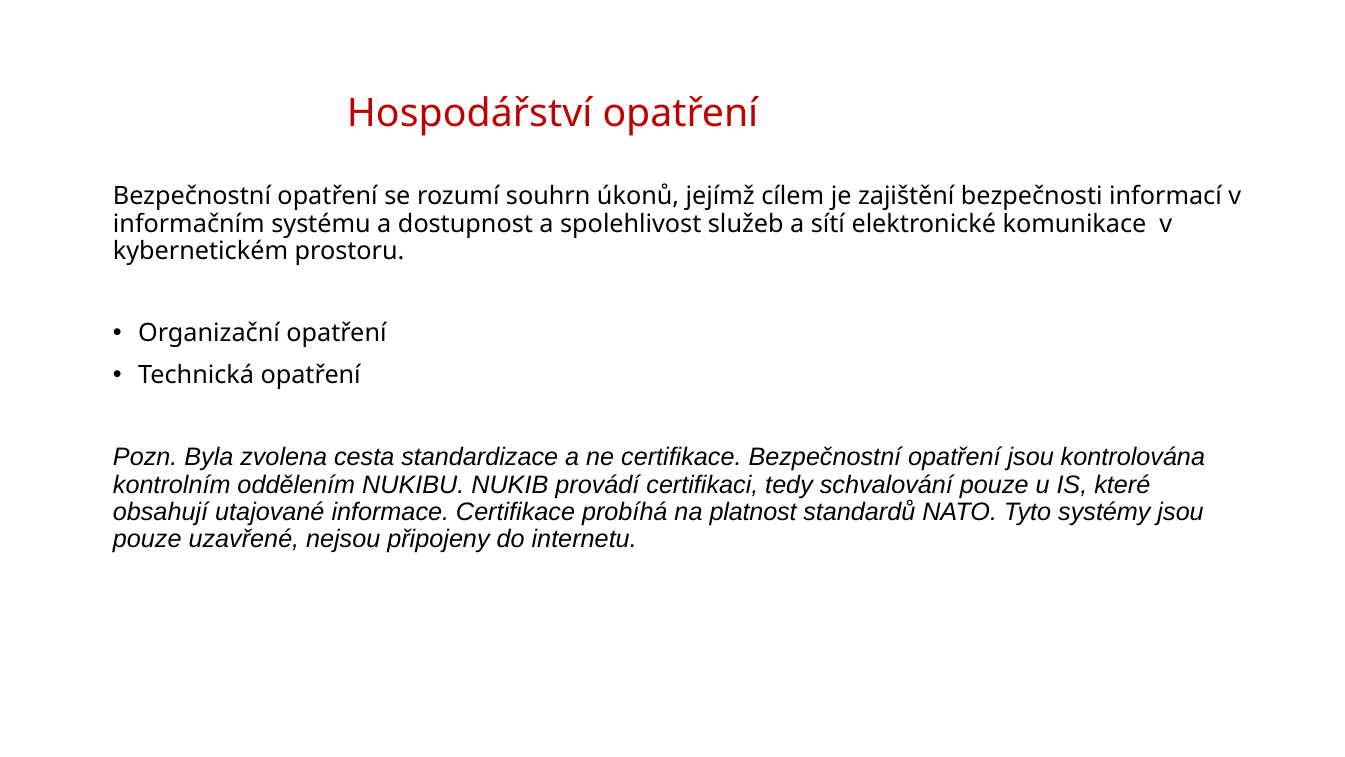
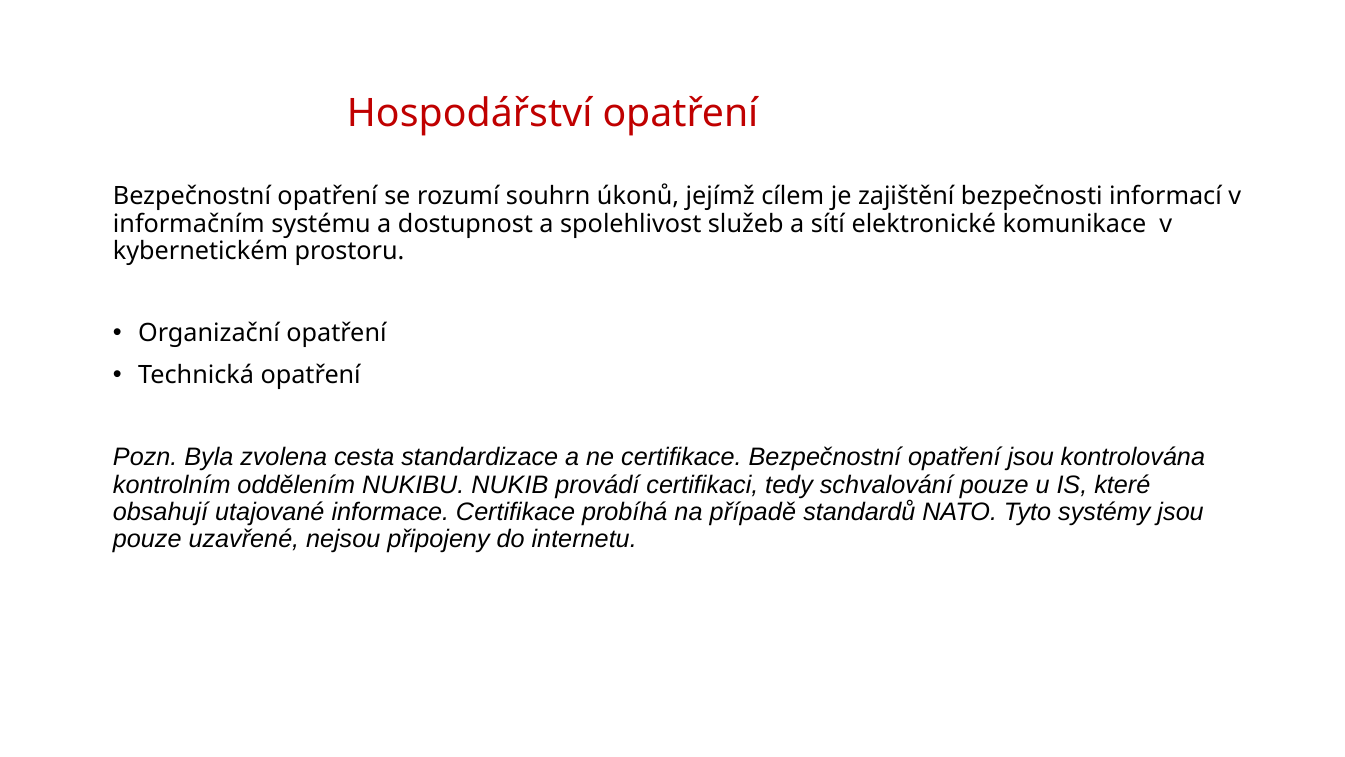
platnost: platnost -> případě
